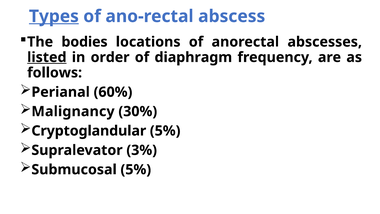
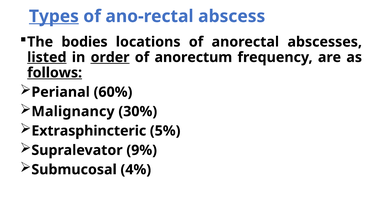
order underline: none -> present
diaphragm: diaphragm -> anorectum
follows underline: none -> present
Cryptoglandular: Cryptoglandular -> Extrasphincteric
3%: 3% -> 9%
Submucosal 5%: 5% -> 4%
